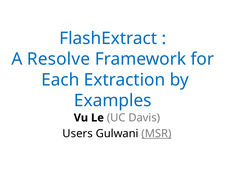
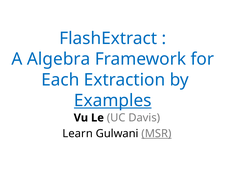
Resolve: Resolve -> Algebra
Examples underline: none -> present
Users: Users -> Learn
